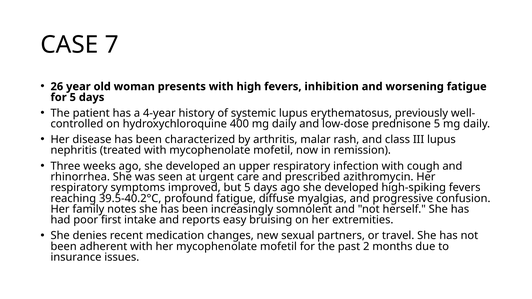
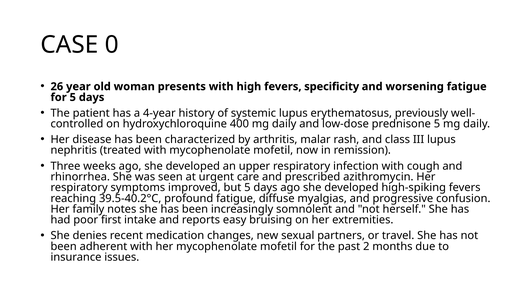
7: 7 -> 0
inhibition: inhibition -> specificity
